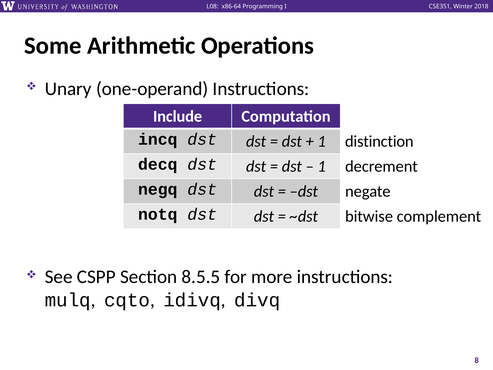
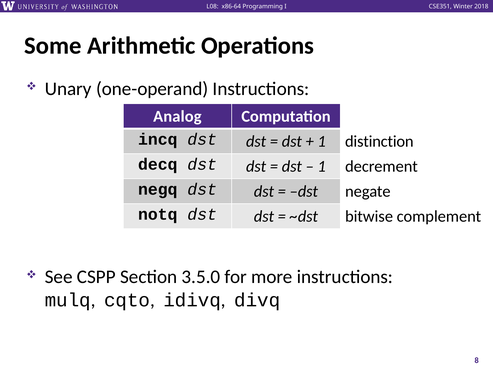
Include: Include -> Analog
8.5.5: 8.5.5 -> 3.5.0
